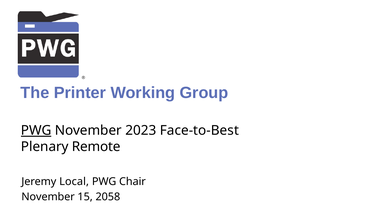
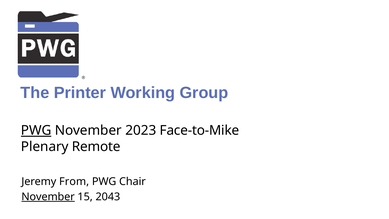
Face-to-Best: Face-to-Best -> Face-to-Mike
Local: Local -> From
November at (48, 197) underline: none -> present
2058: 2058 -> 2043
